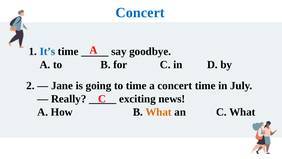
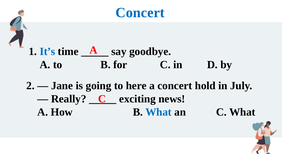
to time: time -> here
concert time: time -> hold
What at (159, 112) colour: orange -> blue
